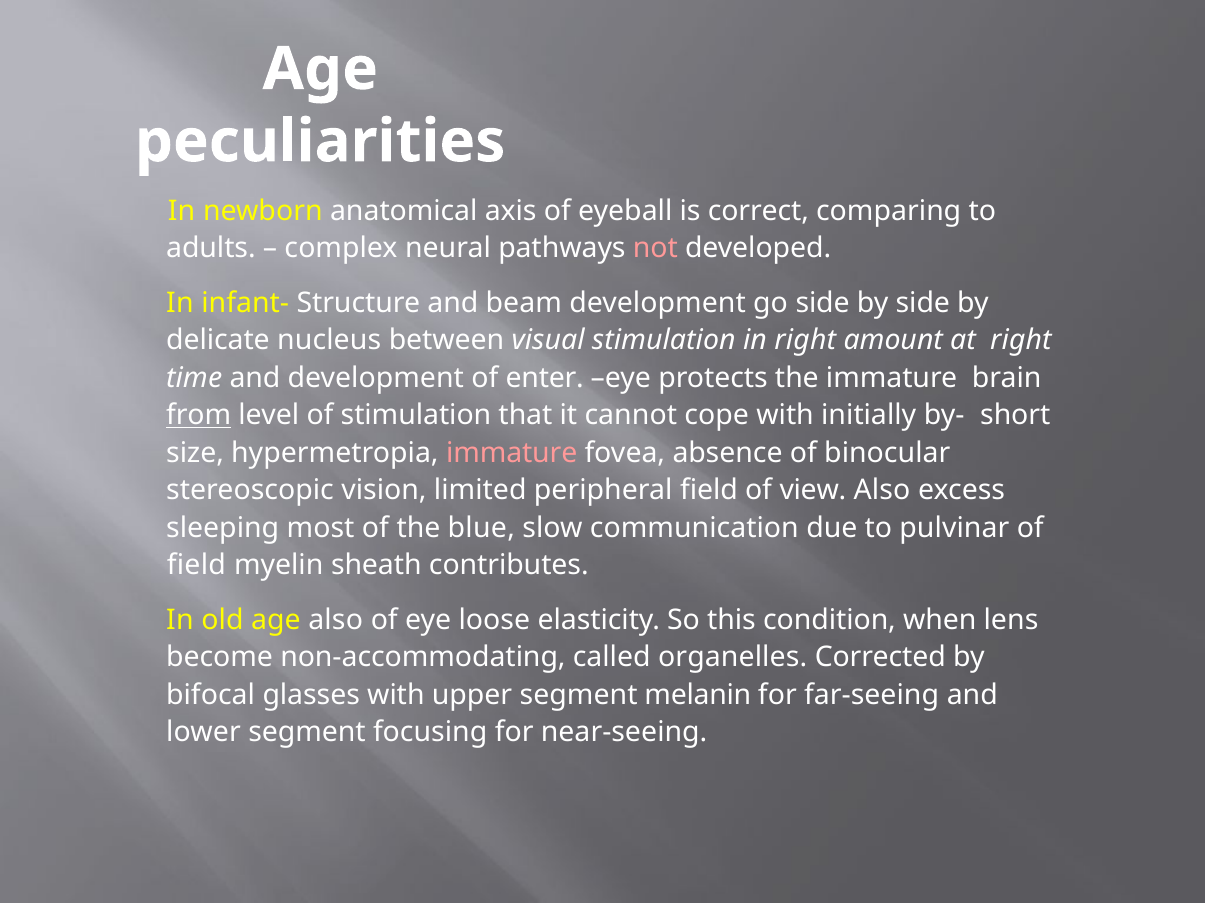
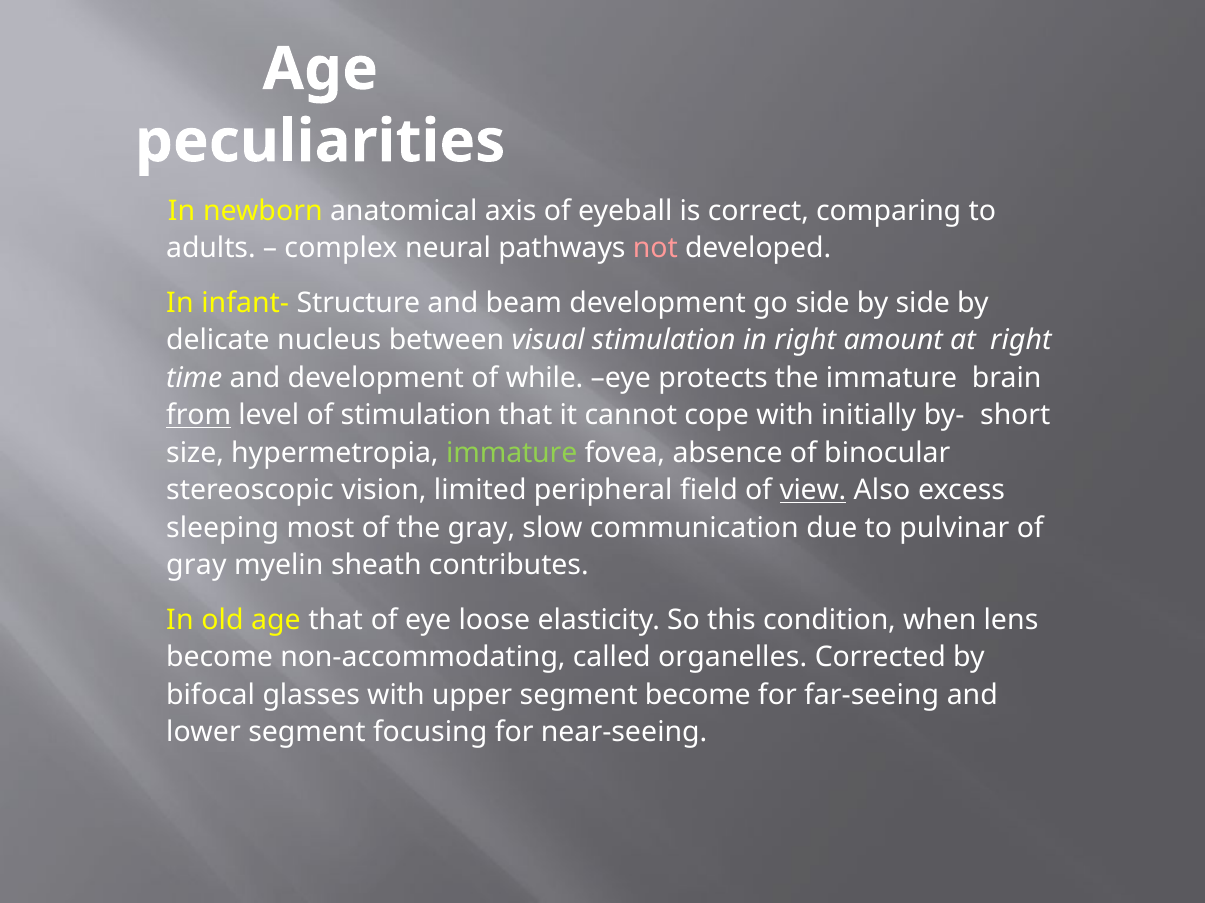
enter: enter -> while
immature at (512, 453) colour: pink -> light green
view underline: none -> present
the blue: blue -> gray
field at (196, 566): field -> gray
age also: also -> that
segment melanin: melanin -> become
